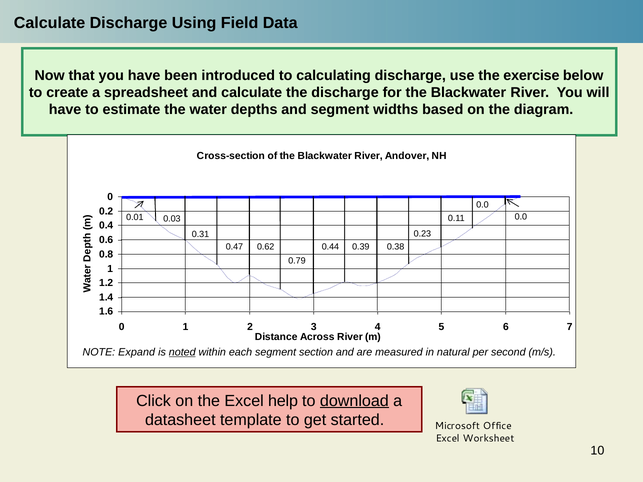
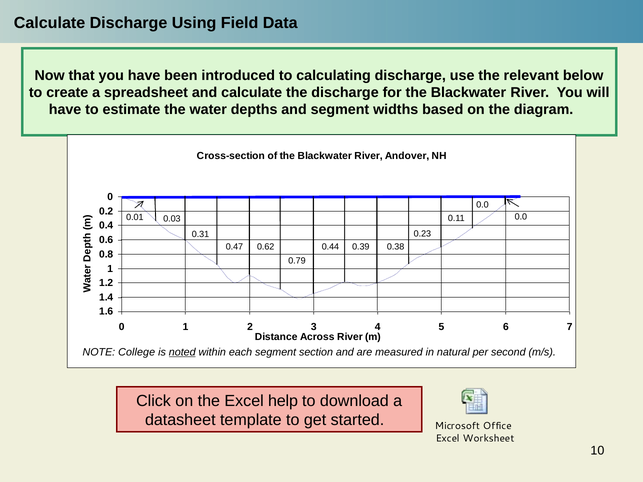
exercise: exercise -> relevant
Expand: Expand -> College
download underline: present -> none
